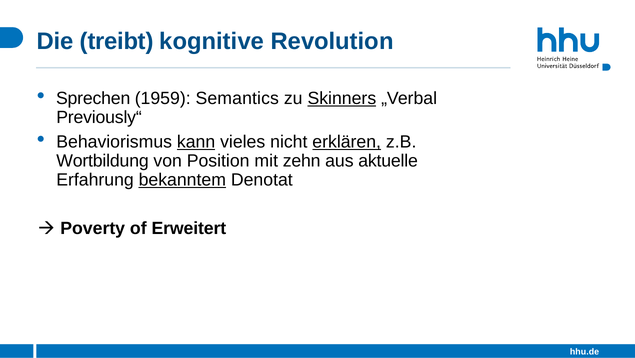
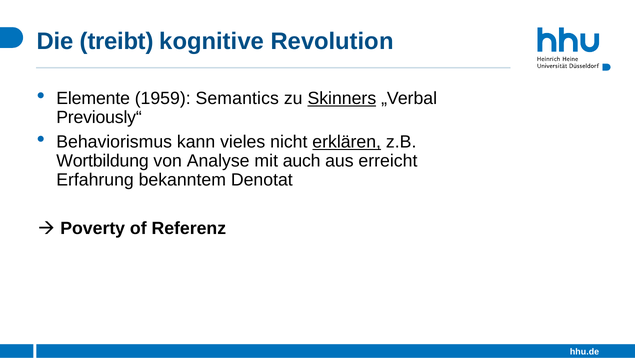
Sprechen: Sprechen -> Elemente
kann underline: present -> none
Position: Position -> Analyse
zehn: zehn -> auch
aktuelle: aktuelle -> erreicht
bekanntem underline: present -> none
Erweitert: Erweitert -> Referenz
